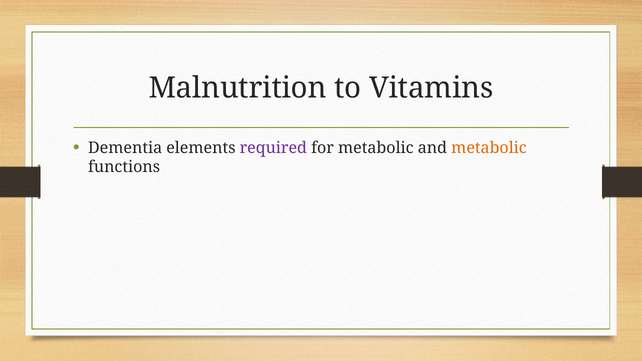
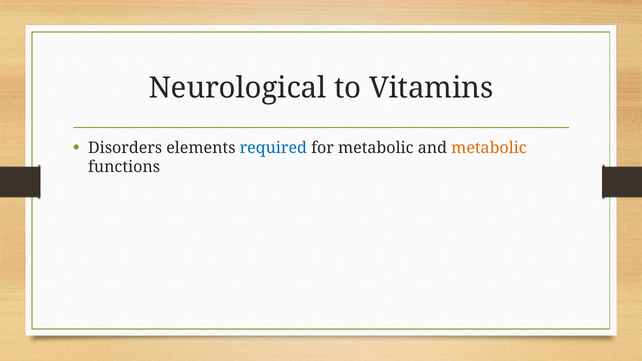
Malnutrition: Malnutrition -> Neurological
Dementia: Dementia -> Disorders
required colour: purple -> blue
